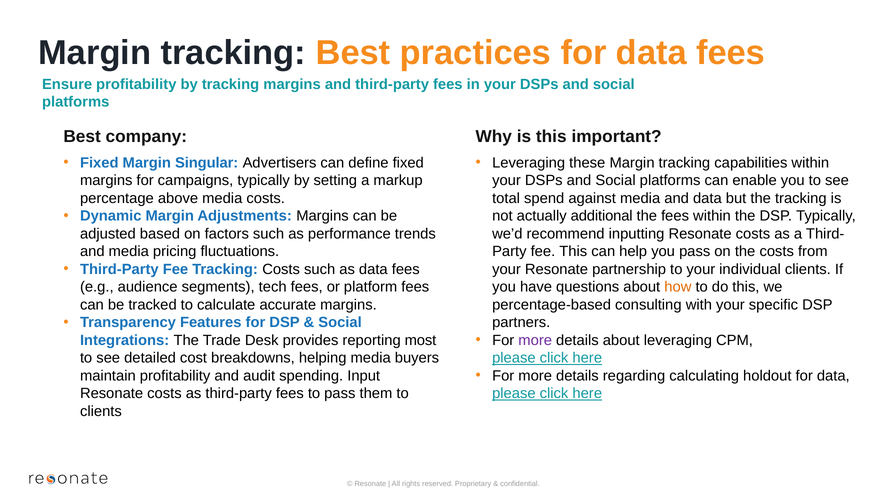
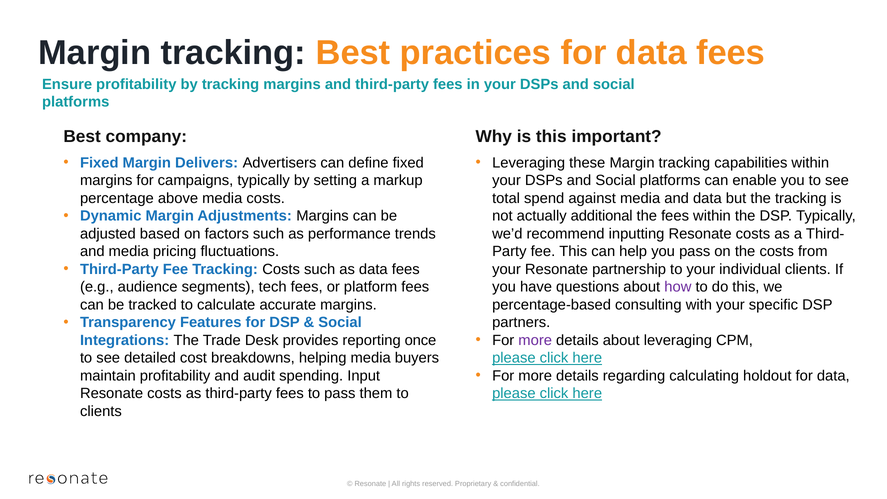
Singular: Singular -> Delivers
how colour: orange -> purple
most: most -> once
